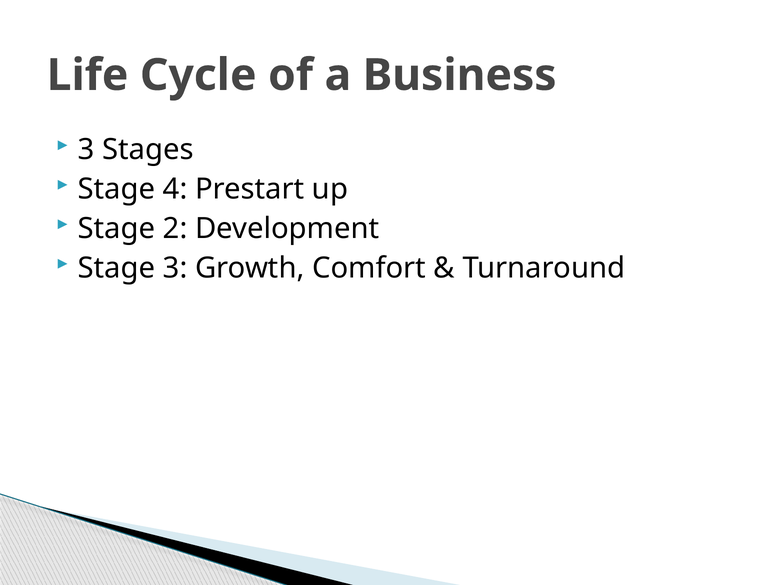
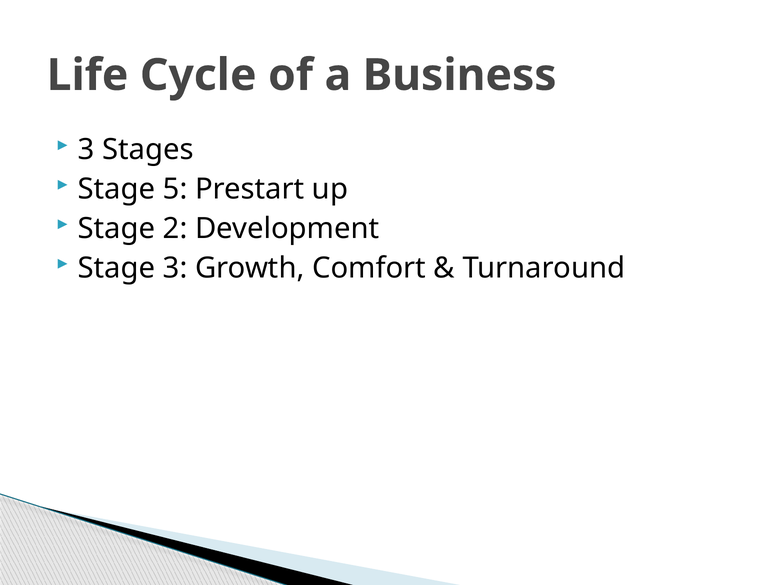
4: 4 -> 5
